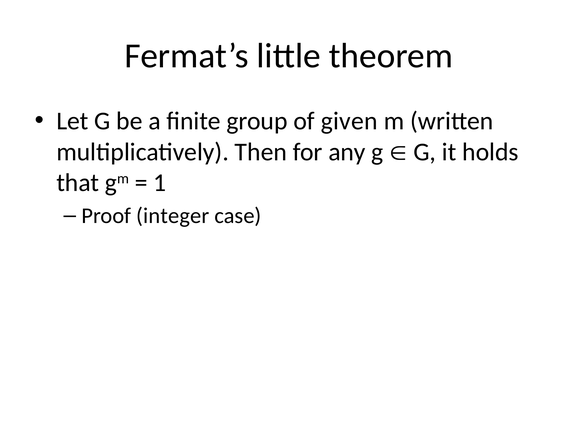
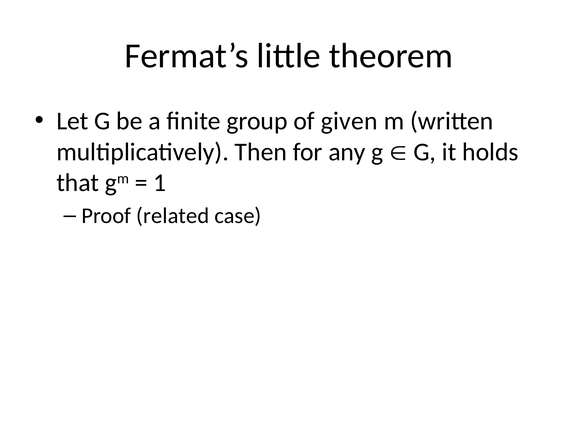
integer: integer -> related
